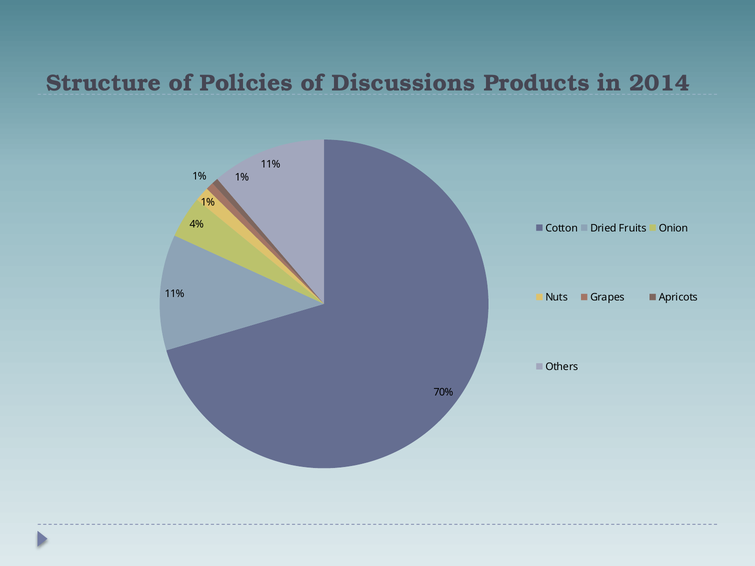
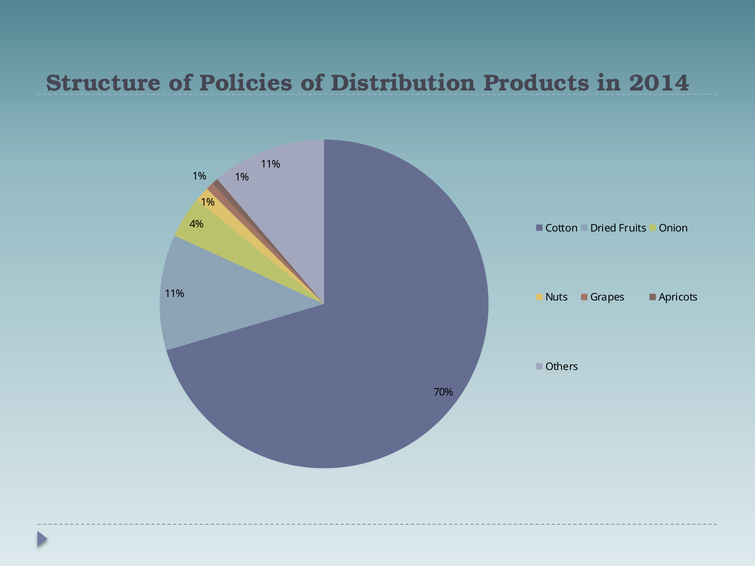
Discussions: Discussions -> Distribution
